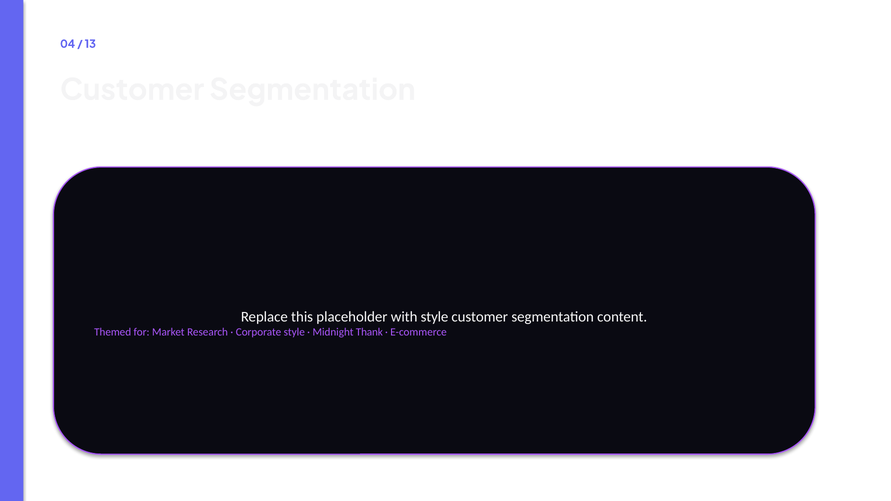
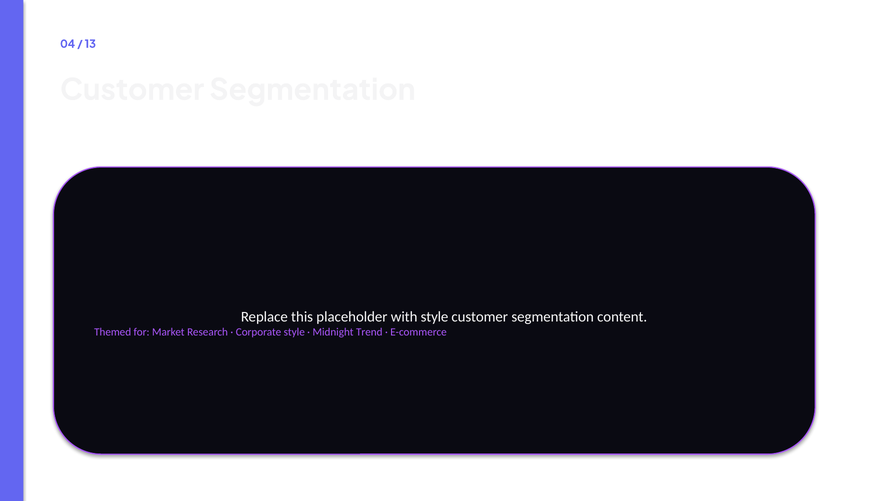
Thank: Thank -> Trend
